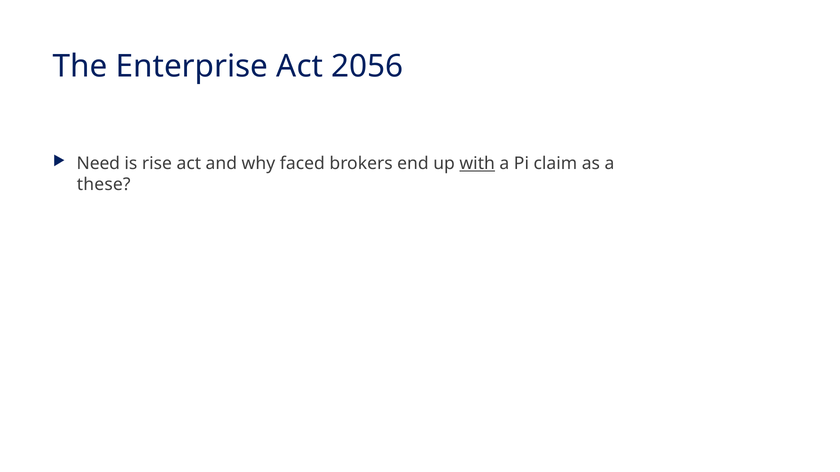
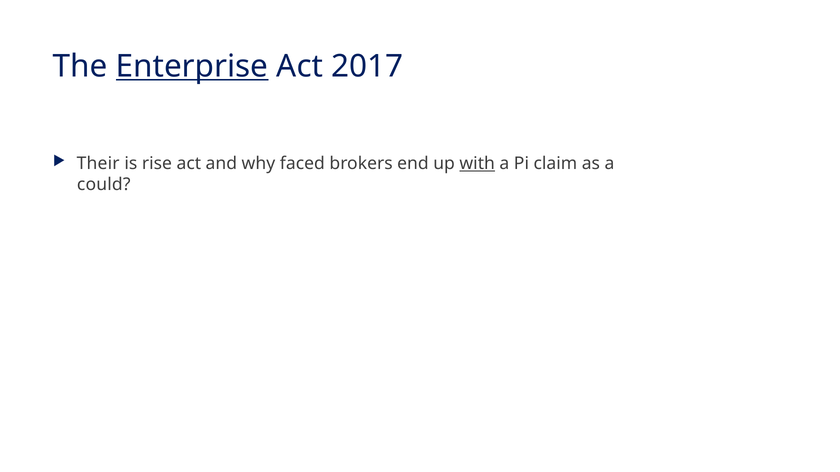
Enterprise underline: none -> present
2056: 2056 -> 2017
Need: Need -> Their
these: these -> could
